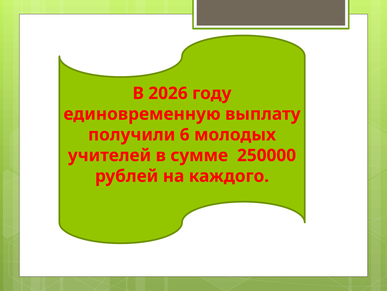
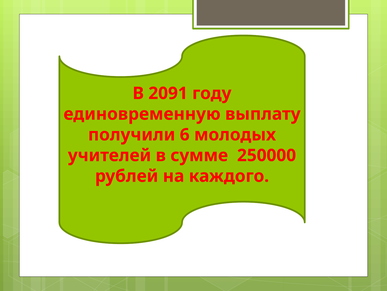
2026: 2026 -> 2091
